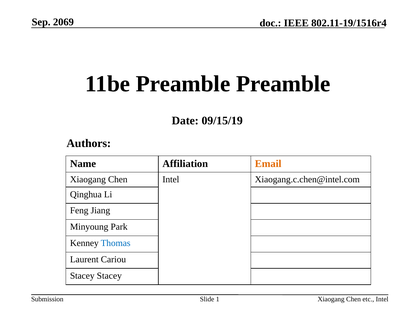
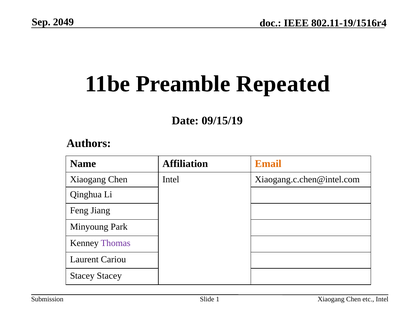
2069: 2069 -> 2049
Preamble Preamble: Preamble -> Repeated
Thomas colour: blue -> purple
